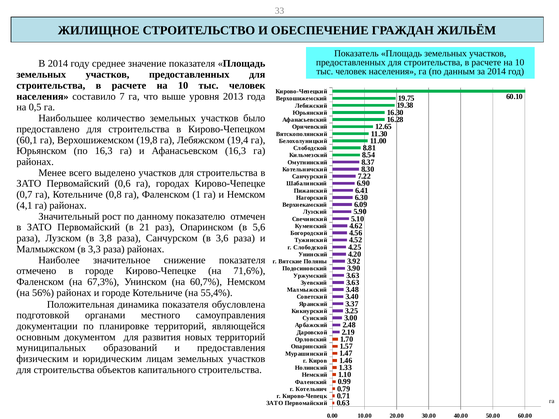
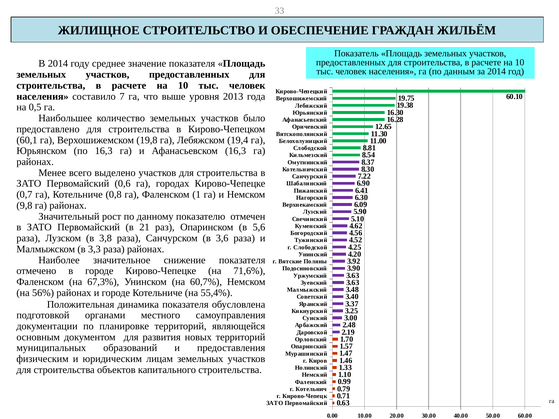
4,1: 4,1 -> 9,8
